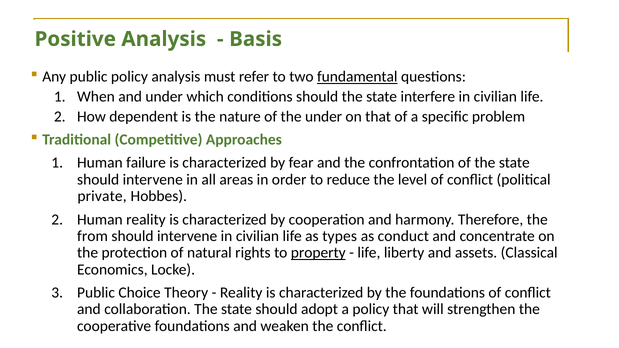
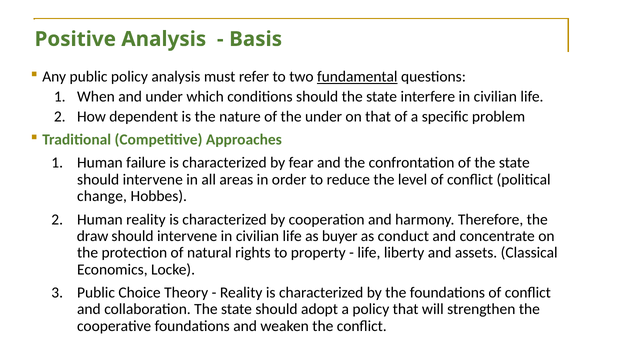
private: private -> change
from: from -> draw
types: types -> buyer
property underline: present -> none
